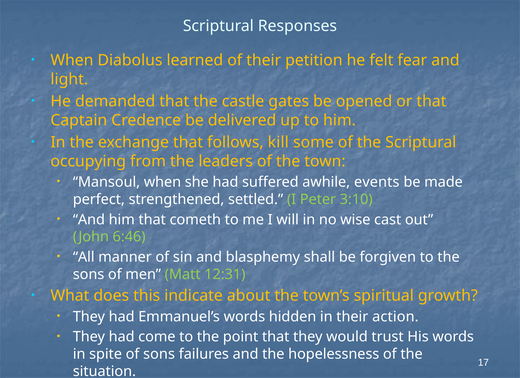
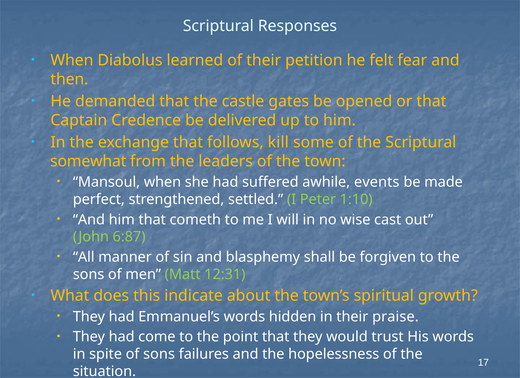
light: light -> then
occupying: occupying -> somewhat
3:10: 3:10 -> 1:10
6:46: 6:46 -> 6:87
action: action -> praise
